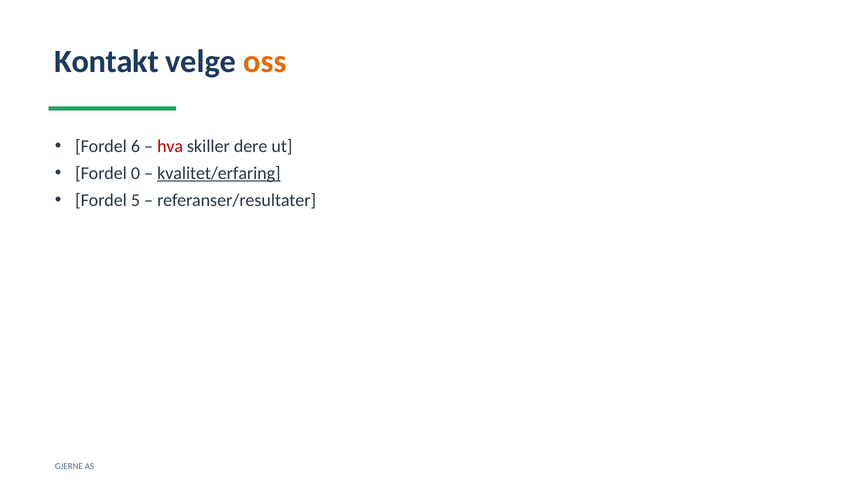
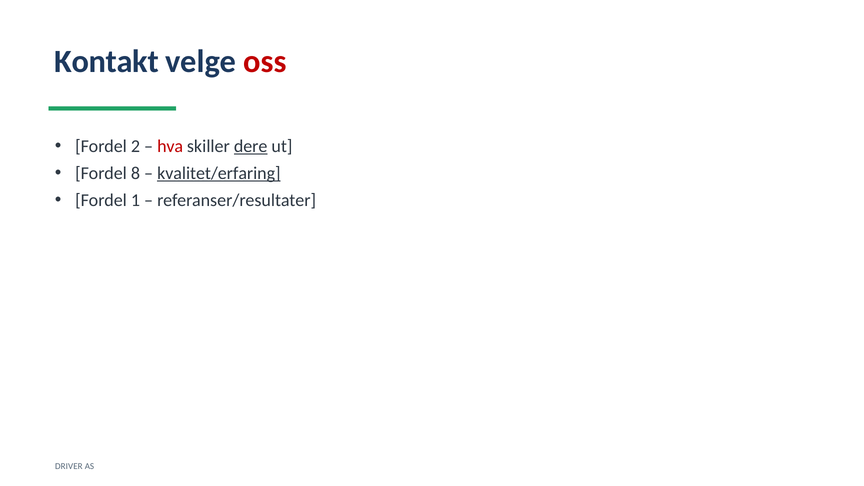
oss colour: orange -> red
6: 6 -> 2
dere underline: none -> present
0: 0 -> 8
5: 5 -> 1
GJERNE: GJERNE -> DRIVER
